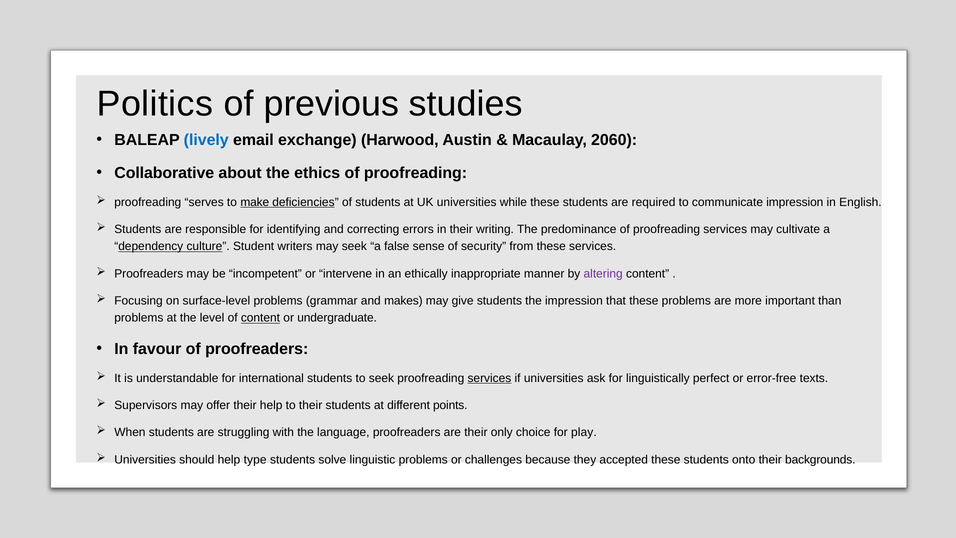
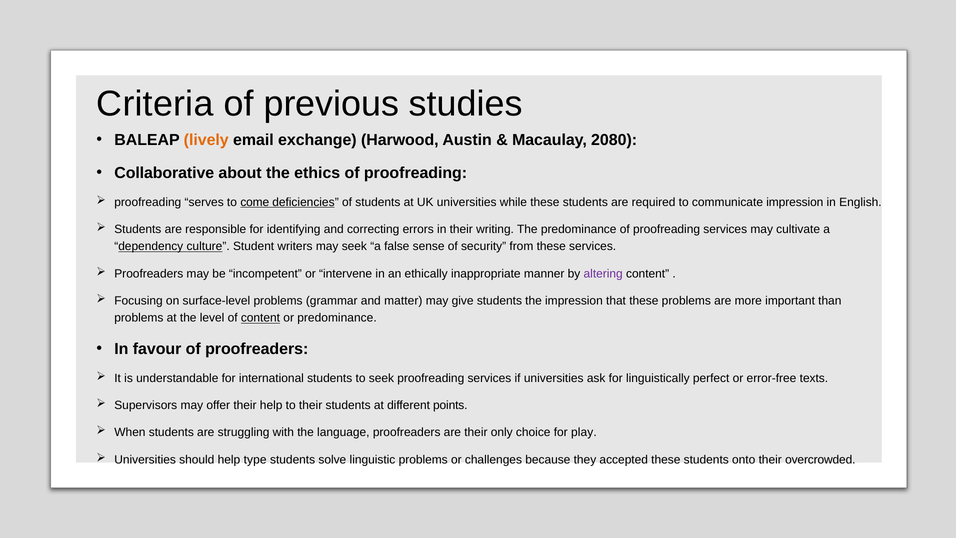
Politics: Politics -> Criteria
lively colour: blue -> orange
2060: 2060 -> 2080
make: make -> come
makes: makes -> matter
or undergraduate: undergraduate -> predominance
services at (489, 378) underline: present -> none
backgrounds: backgrounds -> overcrowded
